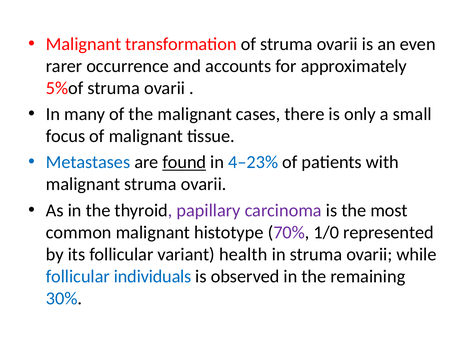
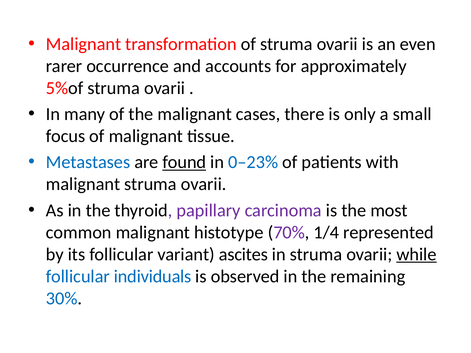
4–23%: 4–23% -> 0–23%
1/0: 1/0 -> 1/4
health: health -> ascites
while underline: none -> present
